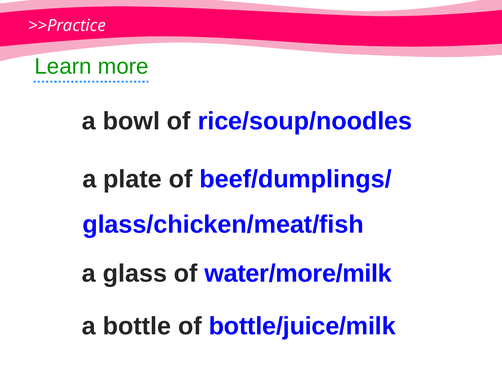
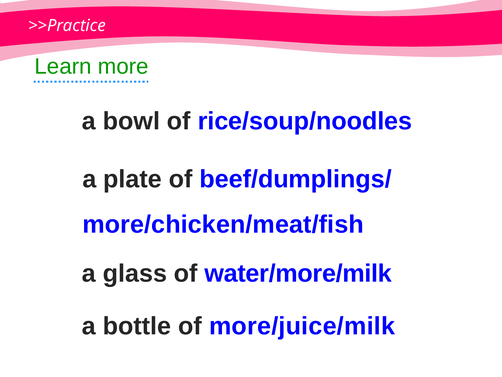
glass/chicken/meat/fish: glass/chicken/meat/fish -> more/chicken/meat/fish
bottle/juice/milk: bottle/juice/milk -> more/juice/milk
